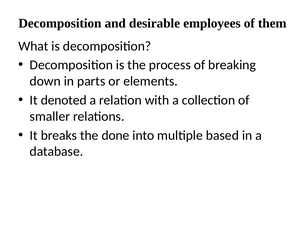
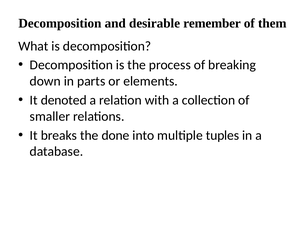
employees: employees -> remember
based: based -> tuples
